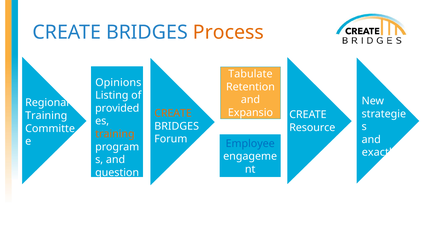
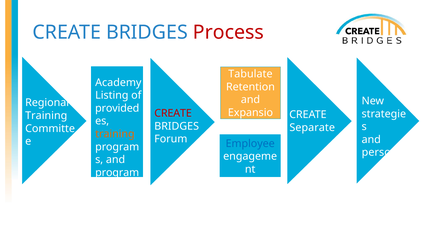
Process colour: orange -> red
Opinions: Opinions -> Academy
CREATE at (173, 113) colour: orange -> red
Resource: Resource -> Separate
exactly: exactly -> person
question at (117, 172): question -> program
